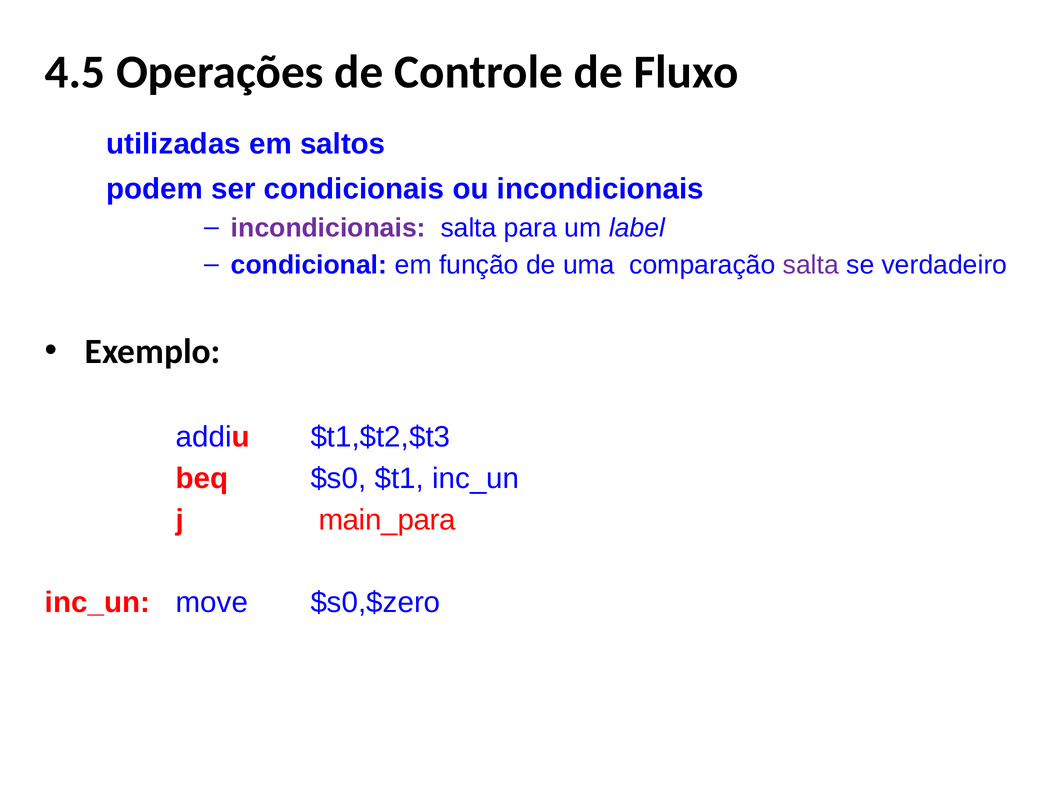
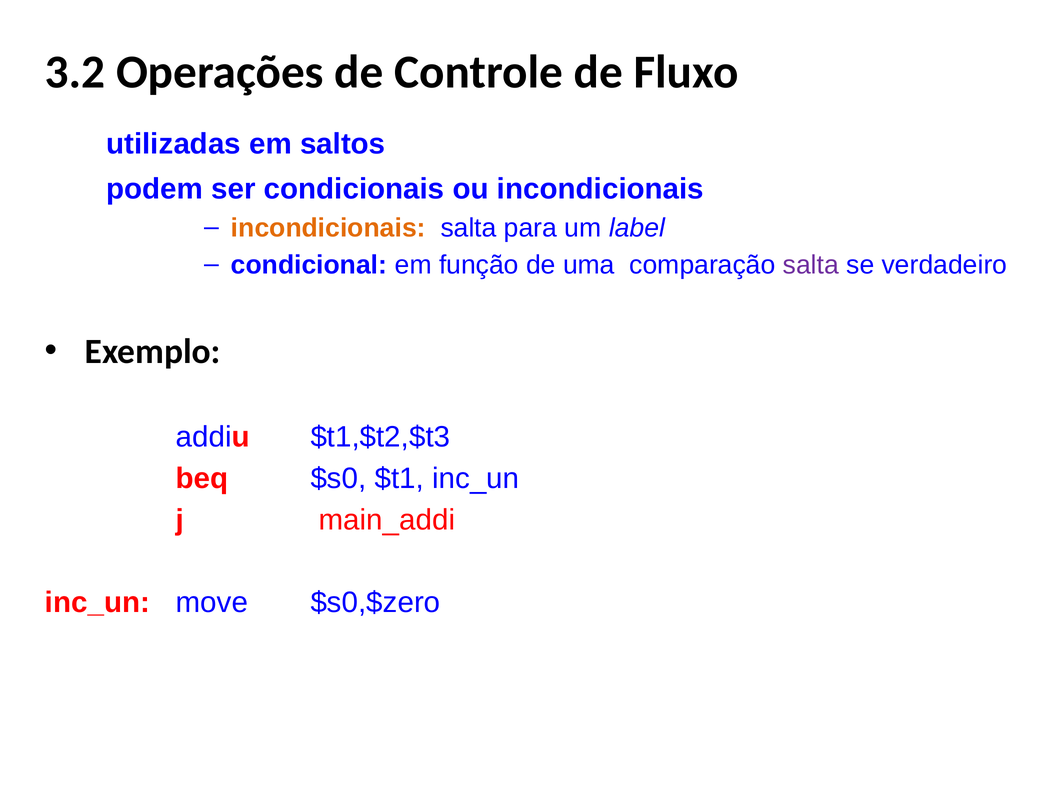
4.5: 4.5 -> 3.2
incondicionais at (328, 228) colour: purple -> orange
main_para: main_para -> main_addi
